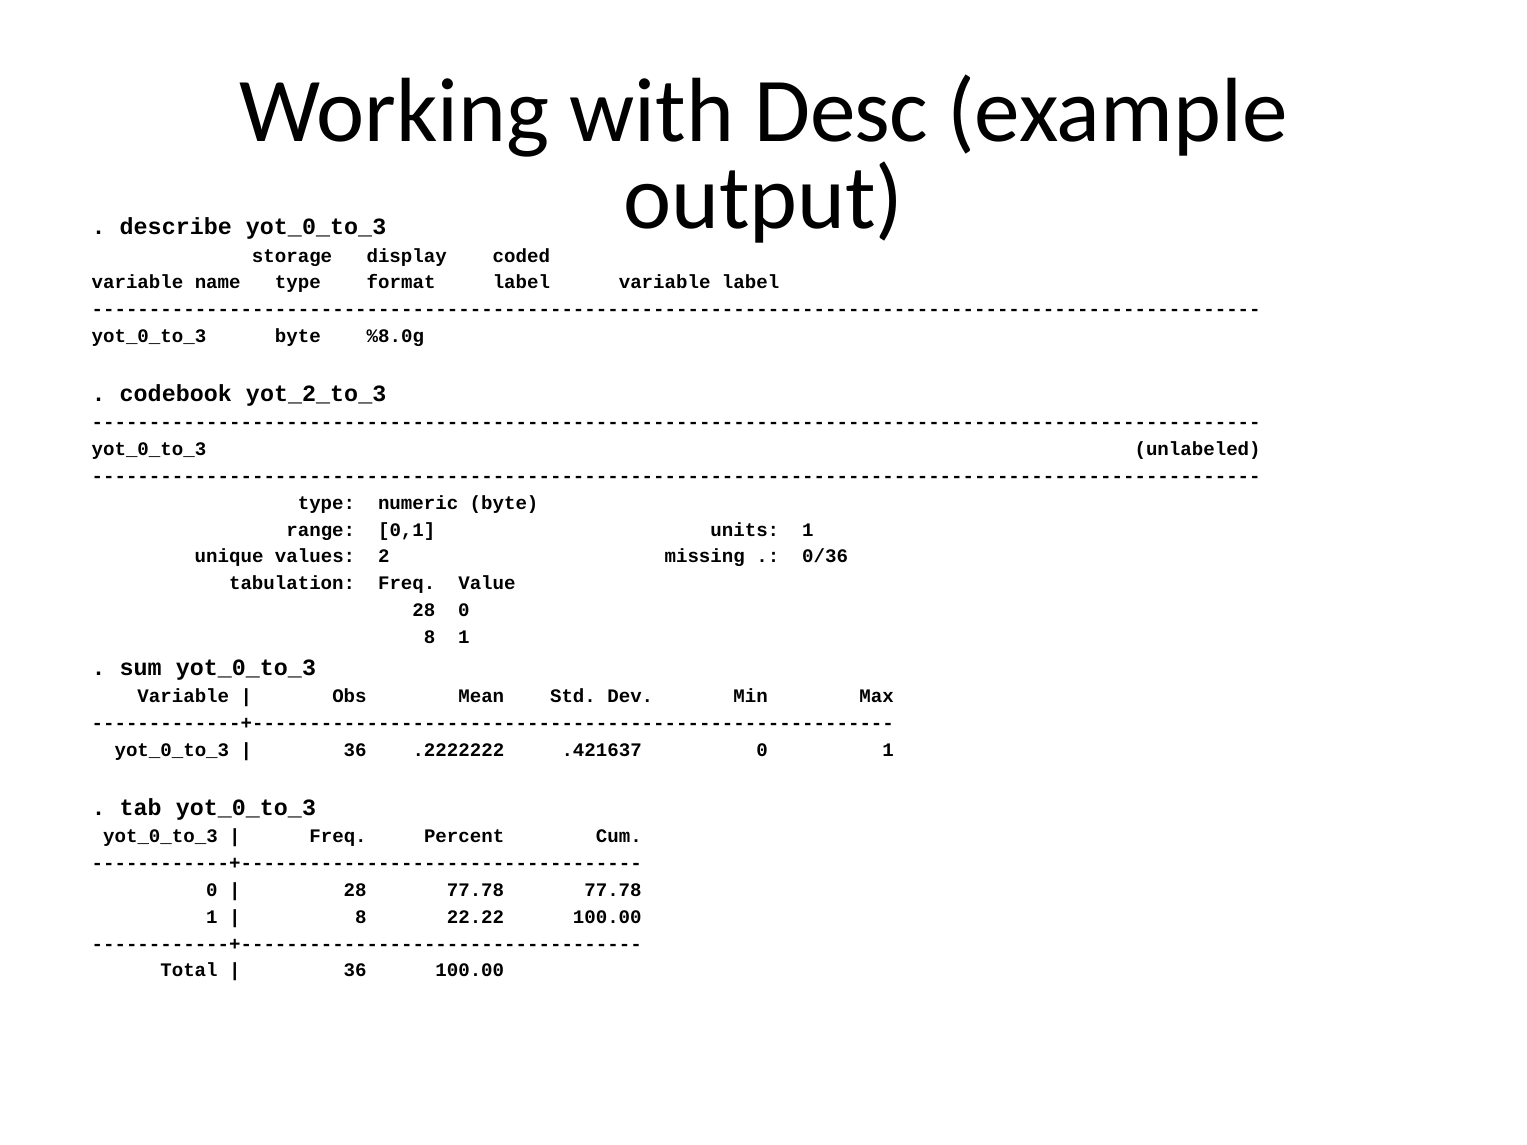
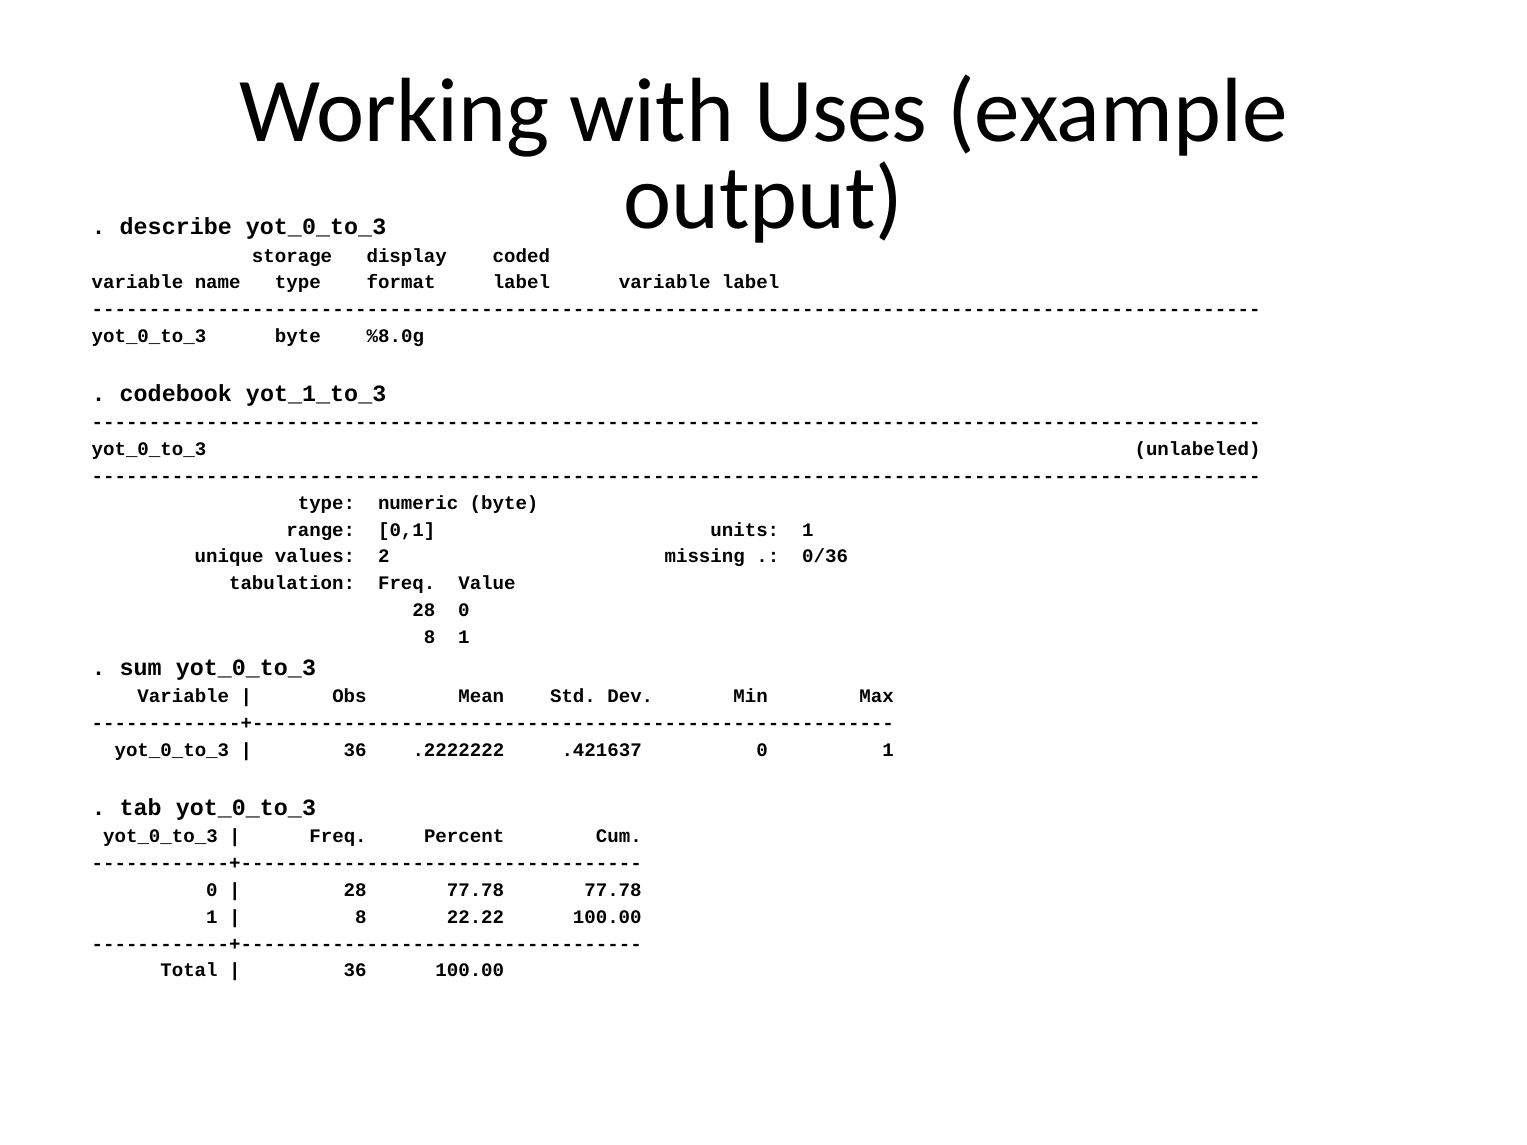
Desc: Desc -> Uses
yot_2_to_3: yot_2_to_3 -> yot_1_to_3
